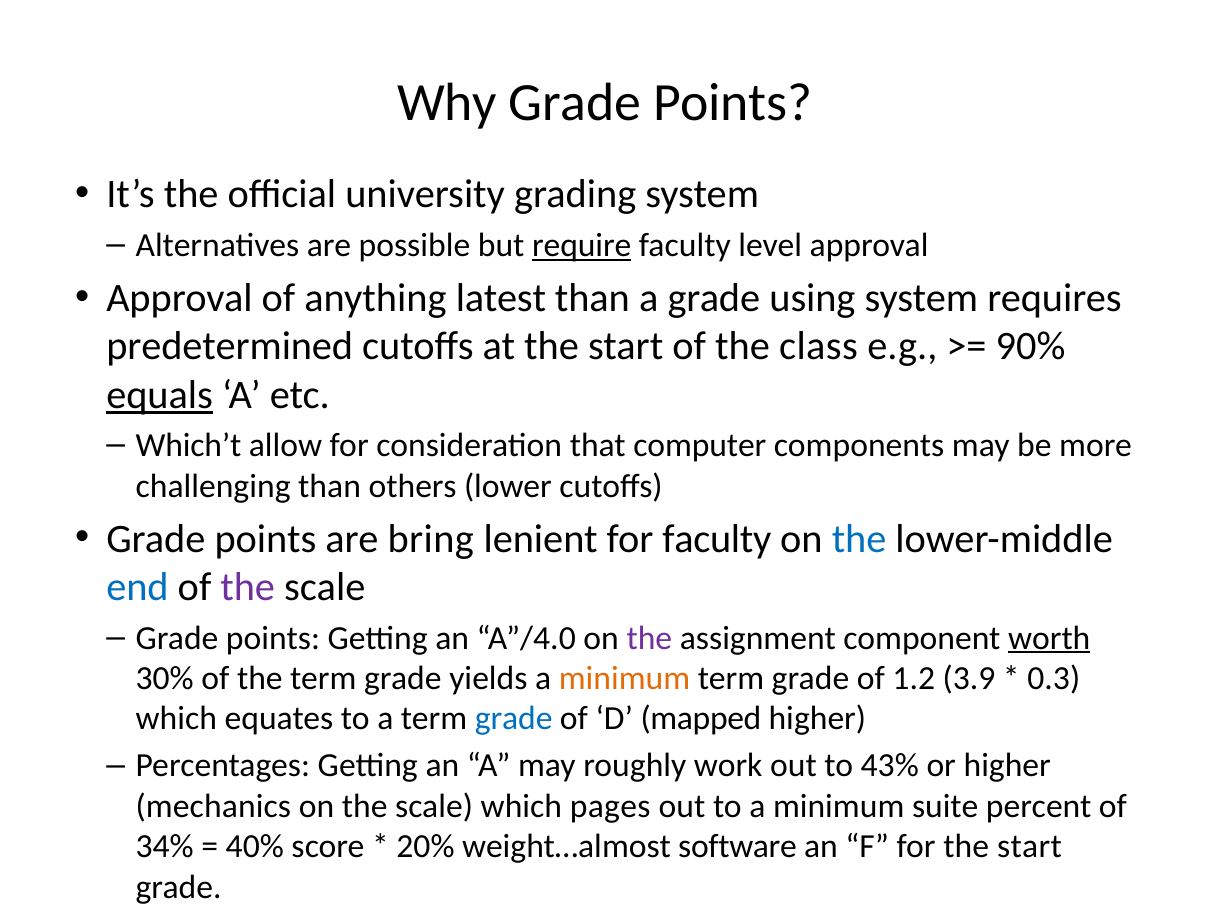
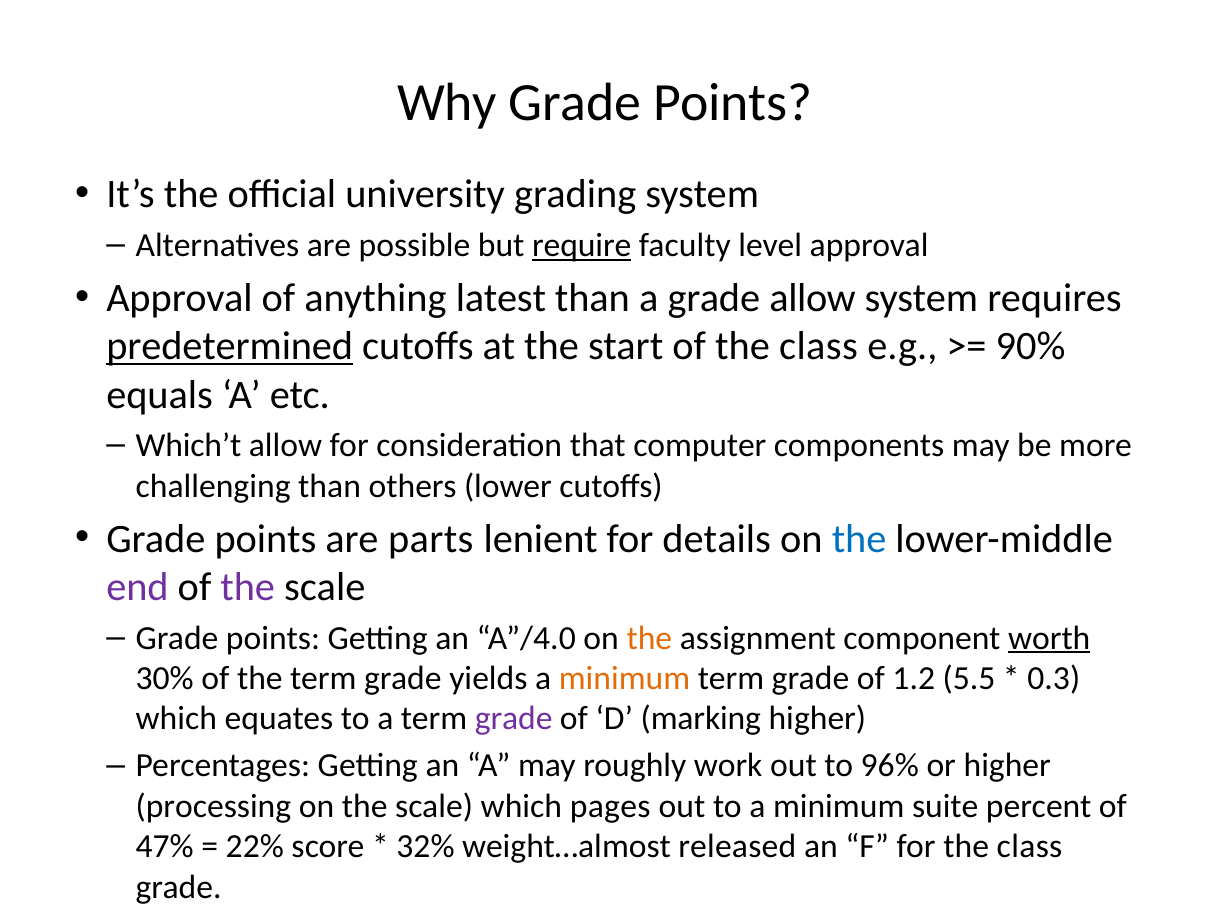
grade using: using -> allow
predetermined underline: none -> present
equals underline: present -> none
bring: bring -> parts
for faculty: faculty -> details
end colour: blue -> purple
the at (649, 638) colour: purple -> orange
3.9: 3.9 -> 5.5
grade at (514, 718) colour: blue -> purple
mapped: mapped -> marking
43%: 43% -> 96%
mechanics: mechanics -> processing
34%: 34% -> 47%
40%: 40% -> 22%
20%: 20% -> 32%
software: software -> released
for the start: start -> class
